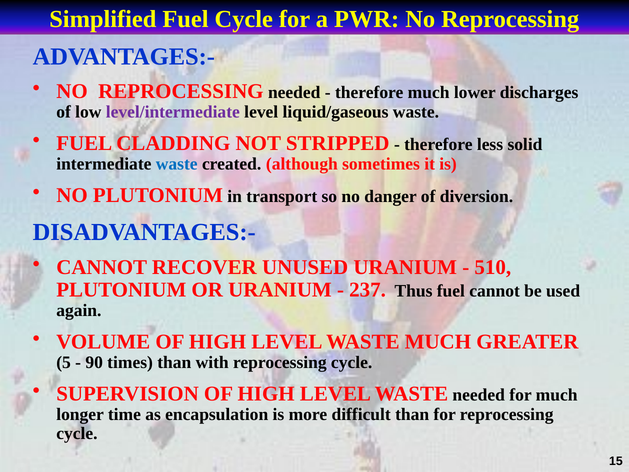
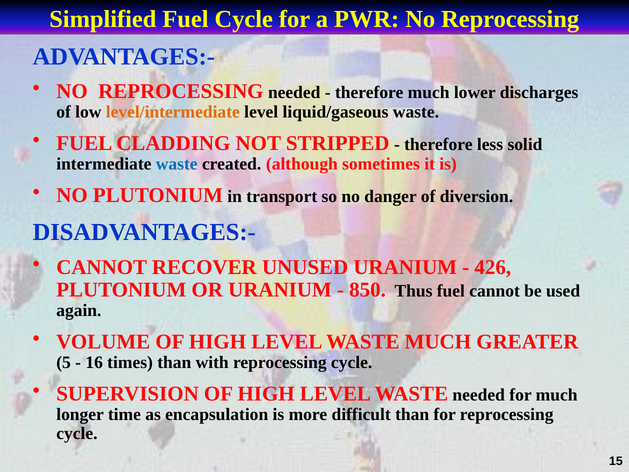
level/intermediate colour: purple -> orange
510: 510 -> 426
237: 237 -> 850
90: 90 -> 16
